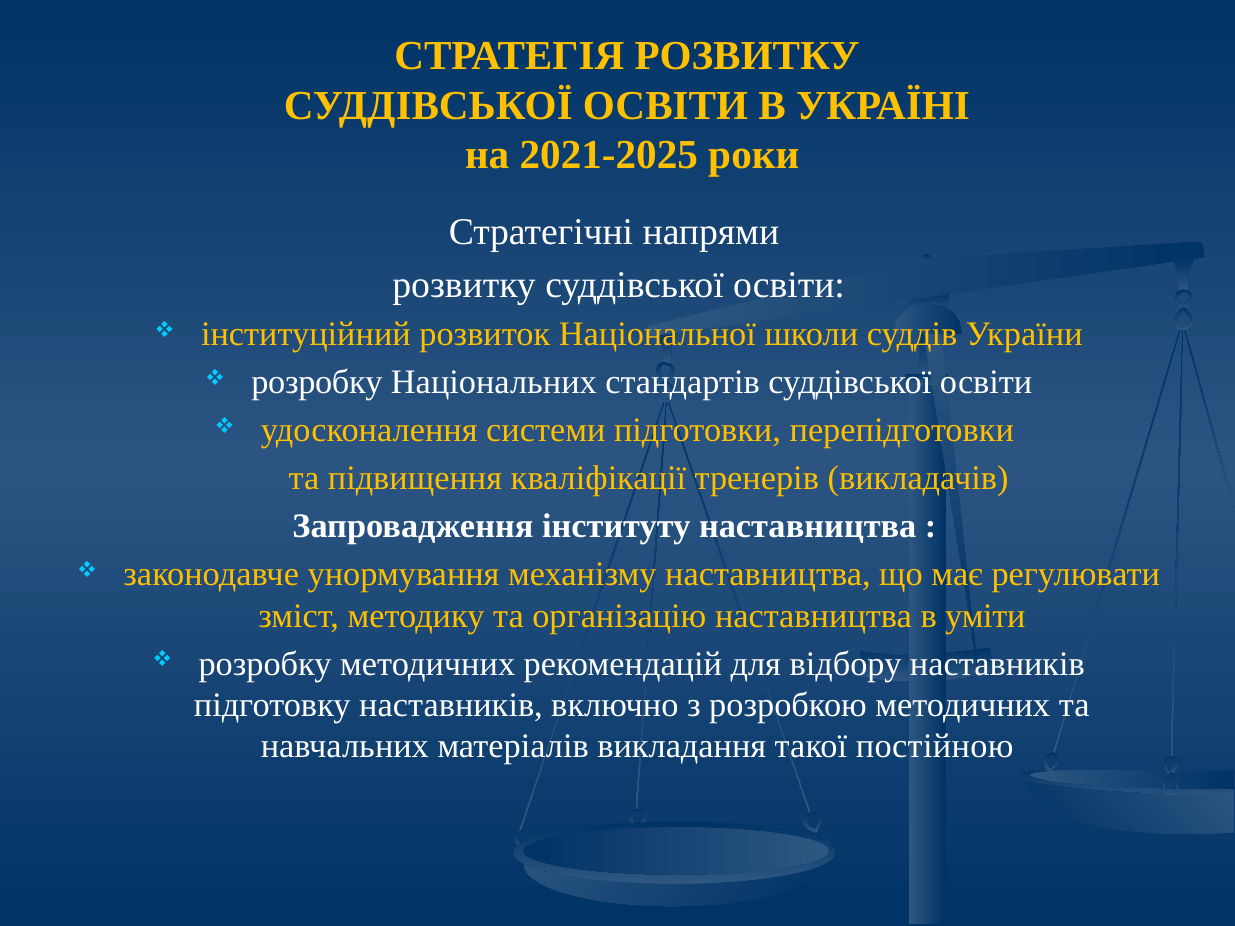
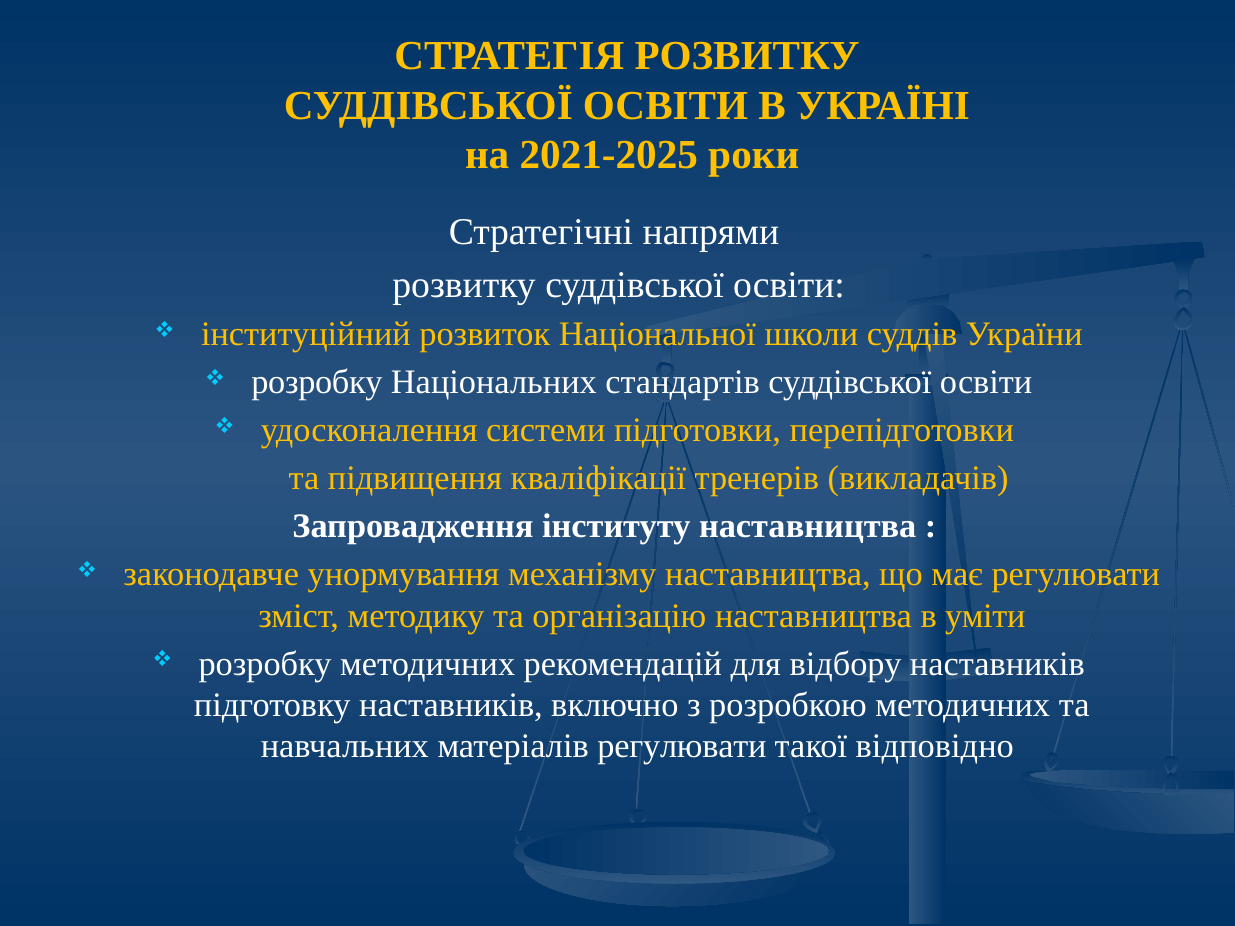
матеріалів викладання: викладання -> регулювати
постійною: постійною -> відповідно
